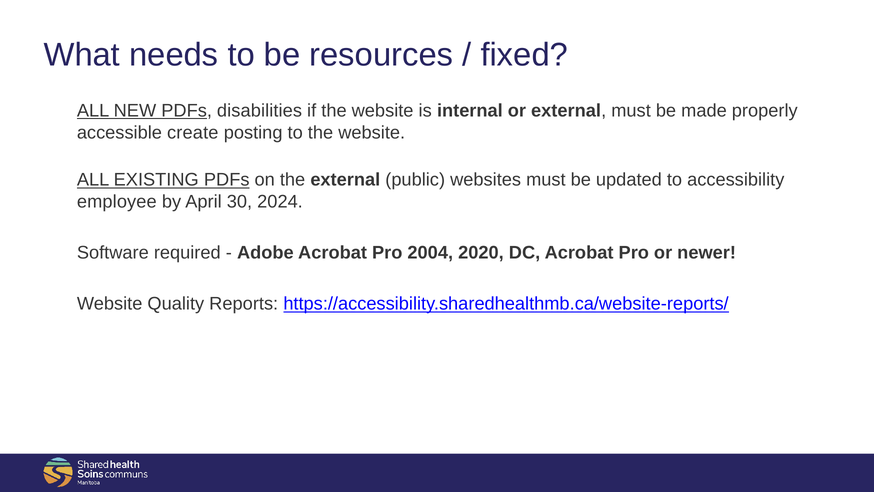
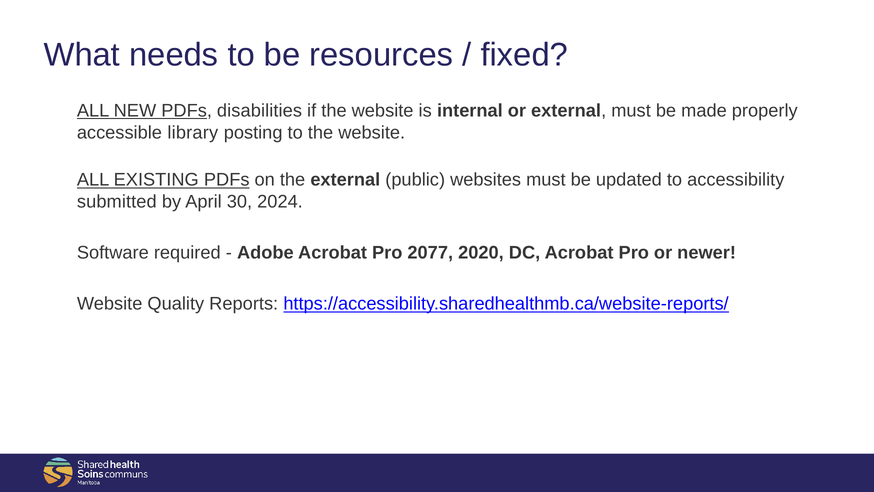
create: create -> library
employee: employee -> submitted
2004: 2004 -> 2077
